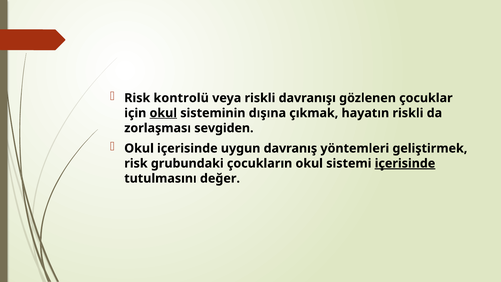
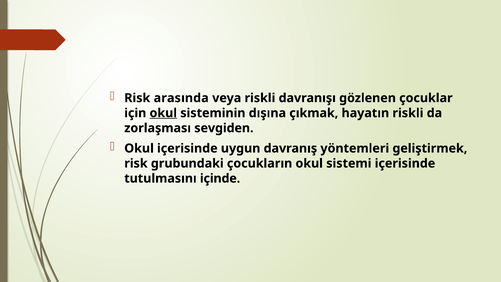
kontrolü: kontrolü -> arasında
içerisinde at (405, 163) underline: present -> none
değer: değer -> içinde
